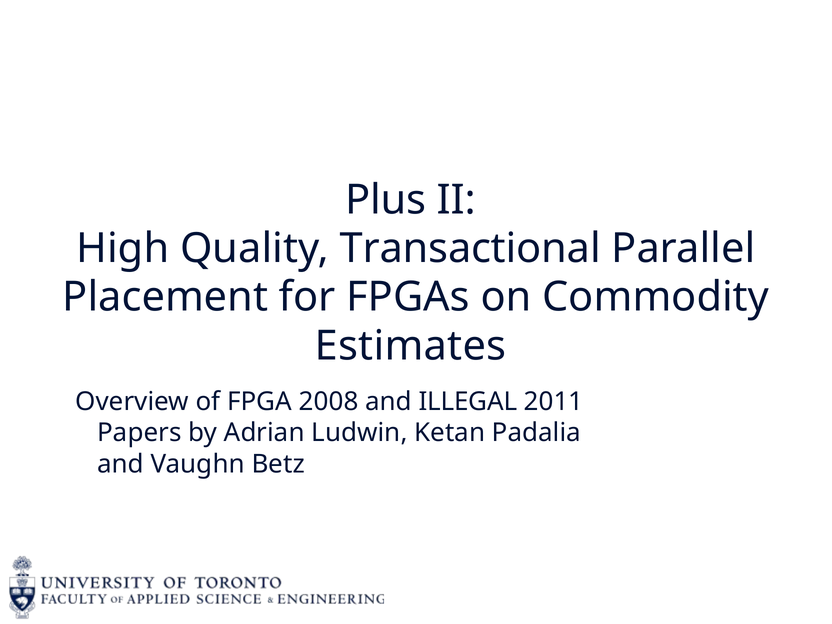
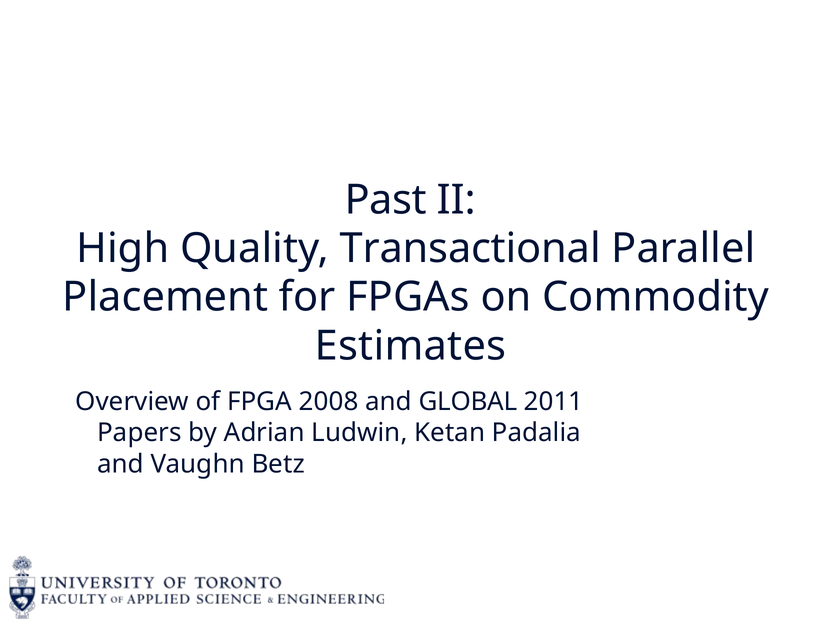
Plus: Plus -> Past
ILLEGAL: ILLEGAL -> GLOBAL
